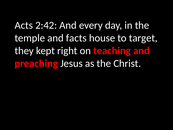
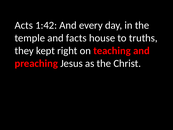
2:42: 2:42 -> 1:42
target: target -> truths
